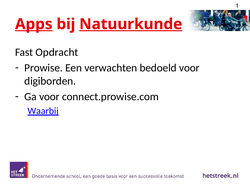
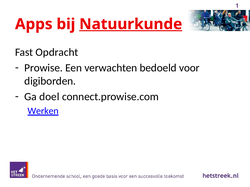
Apps underline: present -> none
Ga voor: voor -> doel
Waarbij: Waarbij -> Werken
